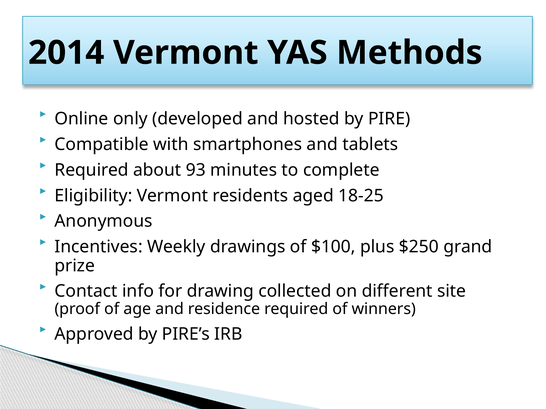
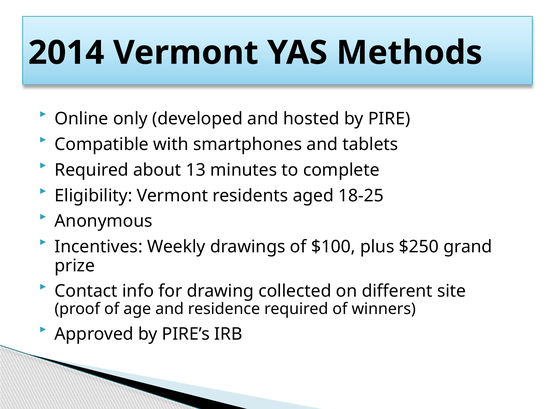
93: 93 -> 13
